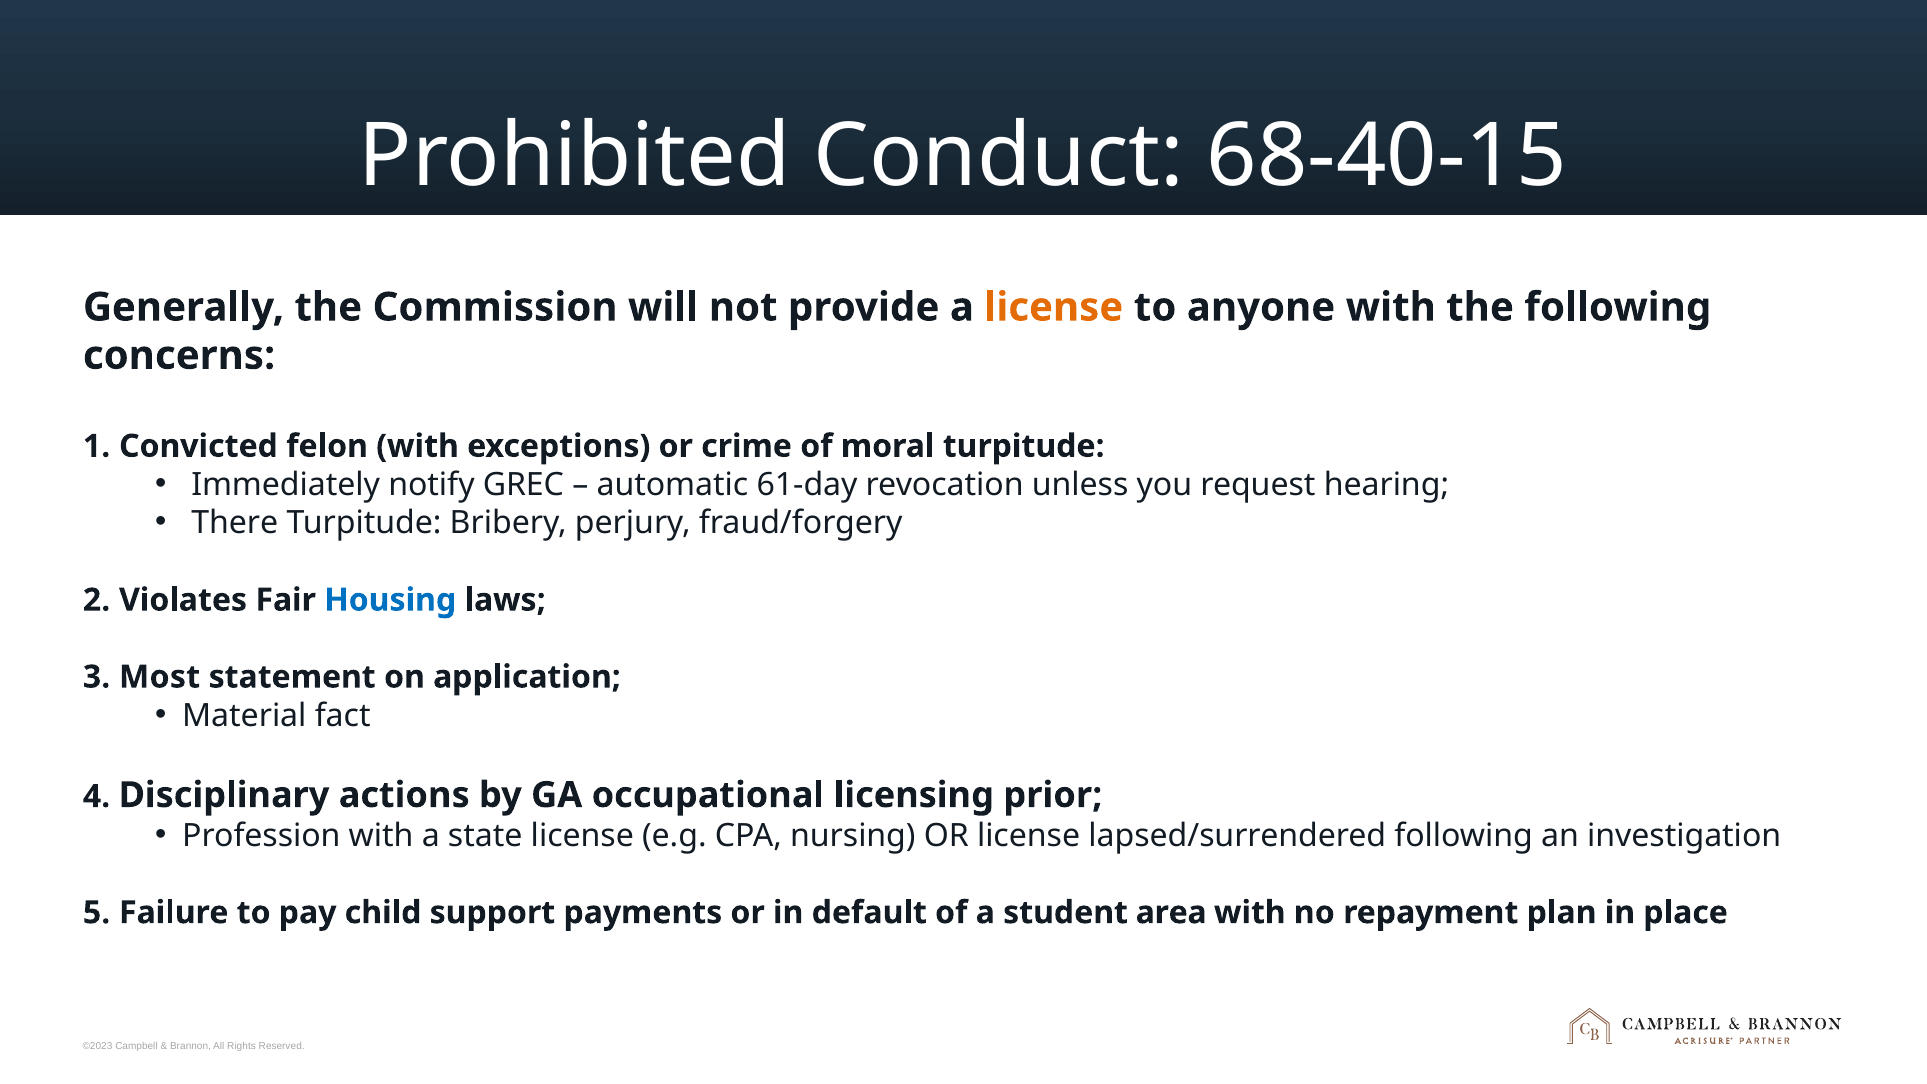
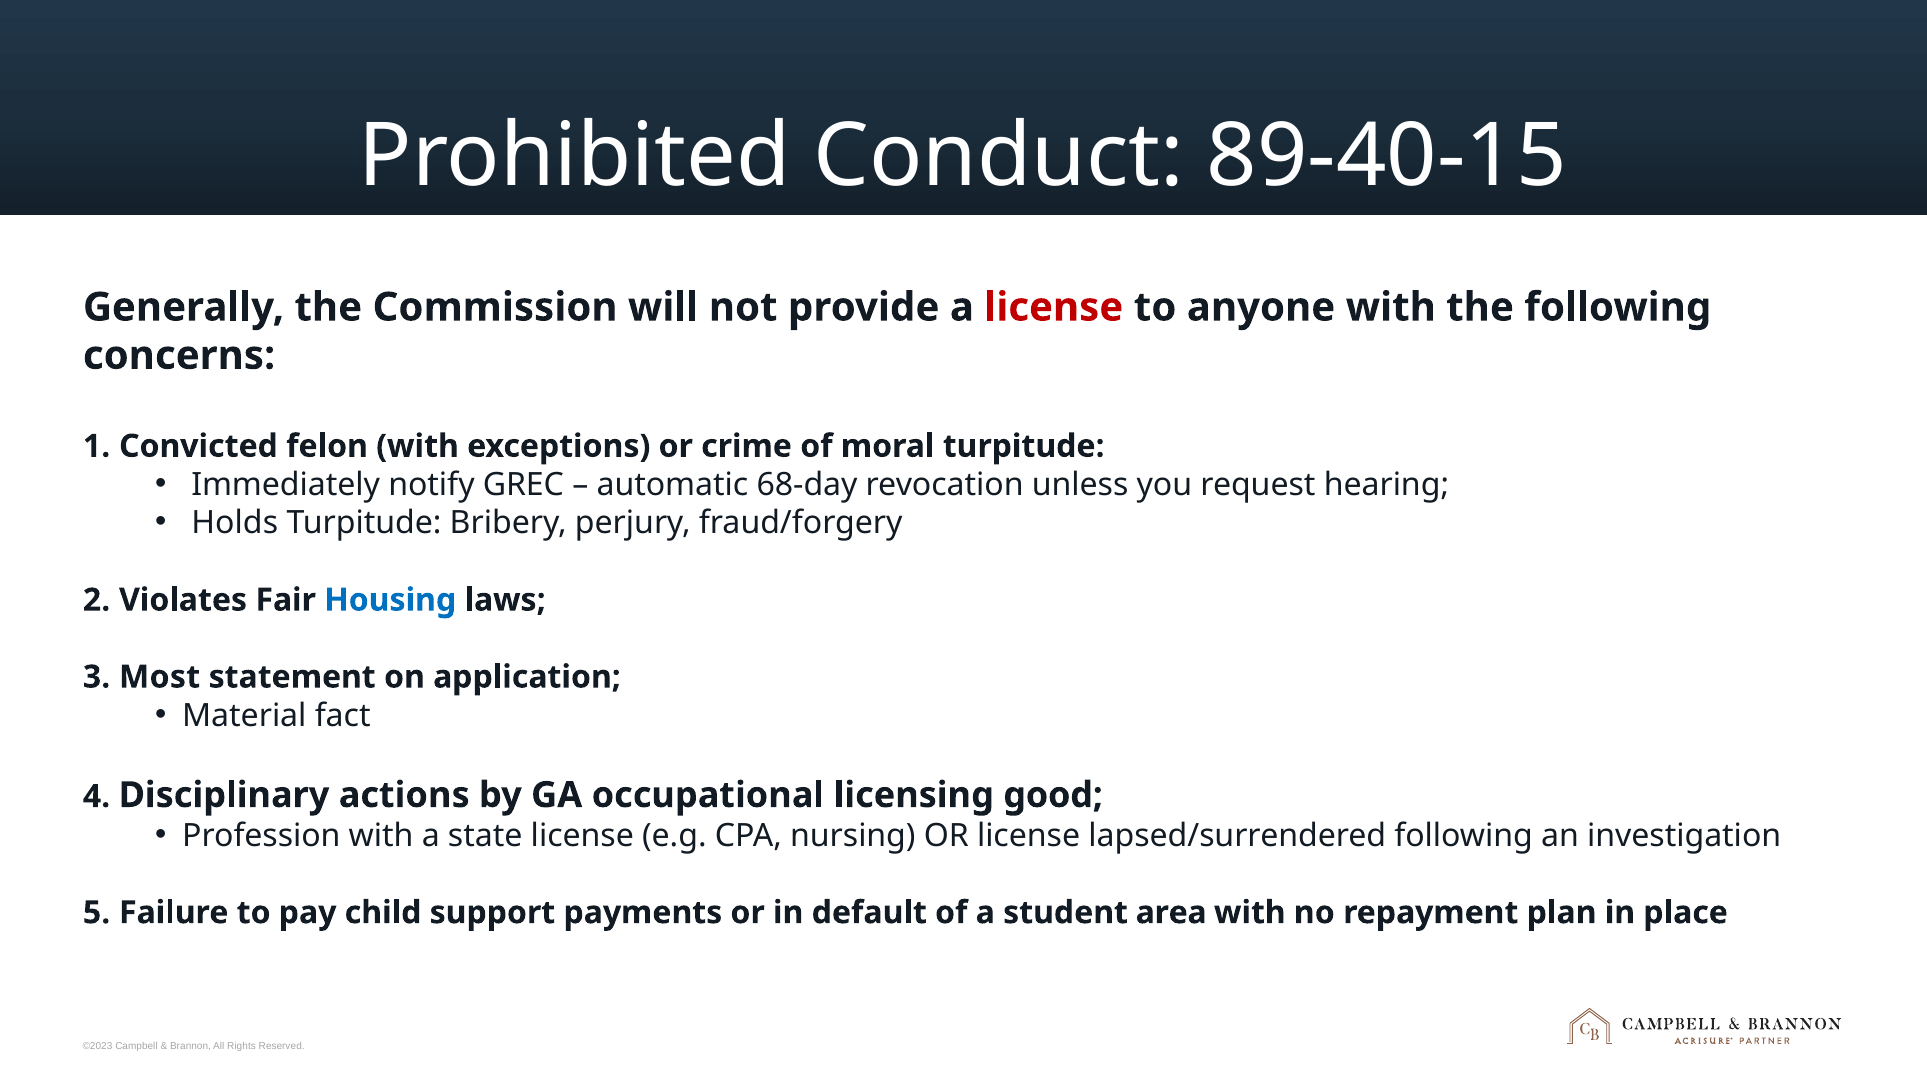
68-40-15: 68-40-15 -> 89-40-15
license at (1054, 307) colour: orange -> red
61-day: 61-day -> 68-day
There: There -> Holds
prior: prior -> good
